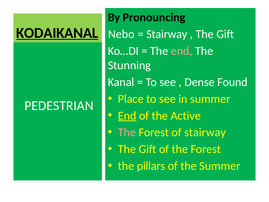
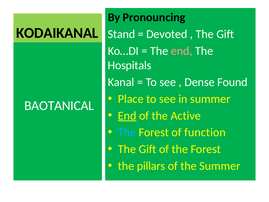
KODAIKANAL underline: present -> none
Nebo: Nebo -> Stand
Stairway at (167, 34): Stairway -> Devoted
Stunning: Stunning -> Hospitals
PEDESTRIAN: PEDESTRIAN -> BAOTANICAL
The at (127, 132) colour: pink -> light blue
of stairway: stairway -> function
